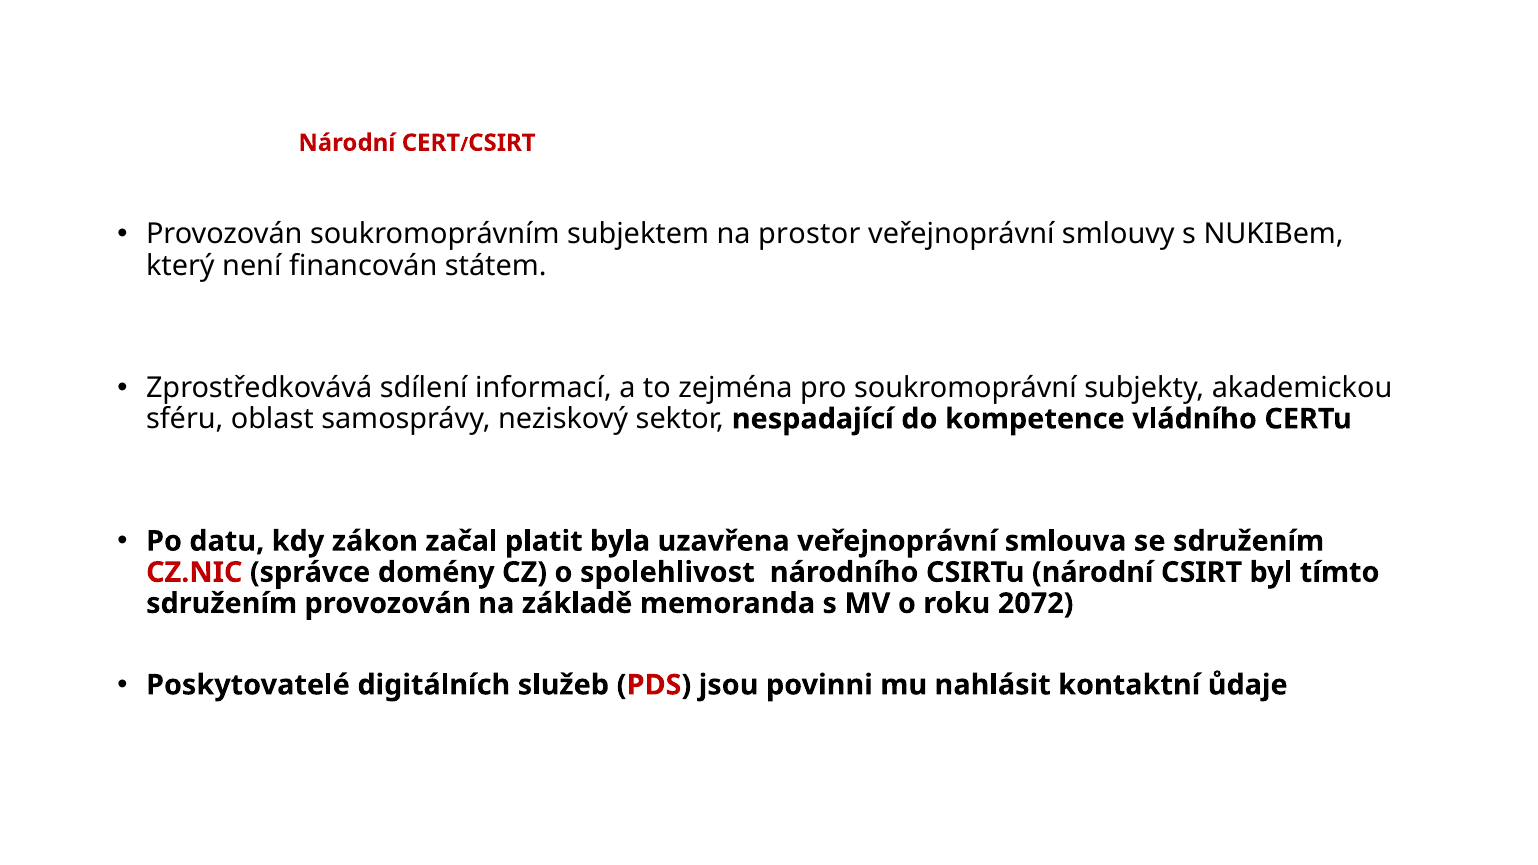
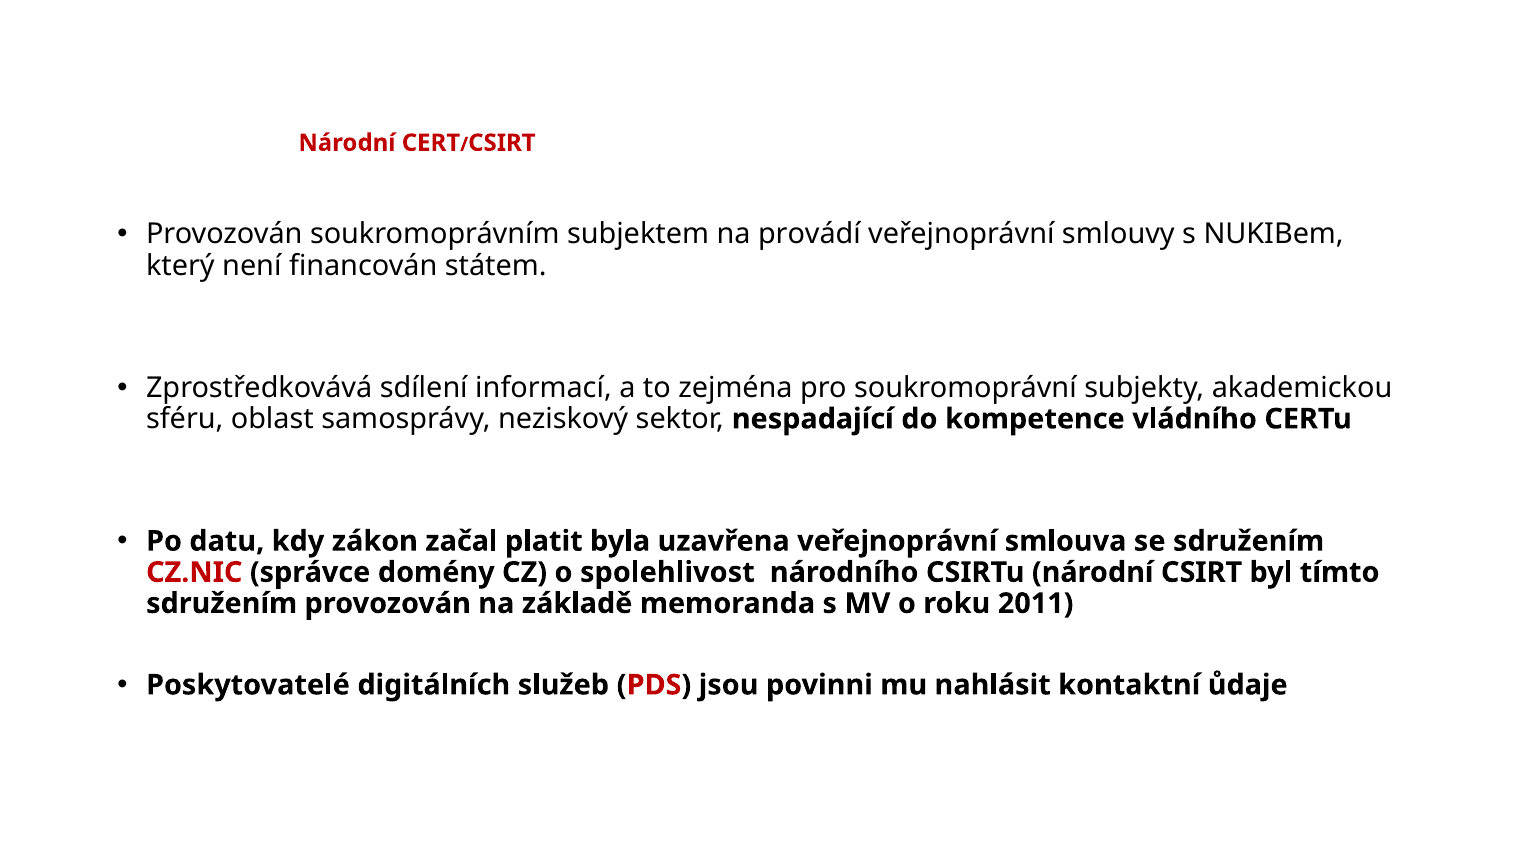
prostor: prostor -> provádí
2072: 2072 -> 2011
